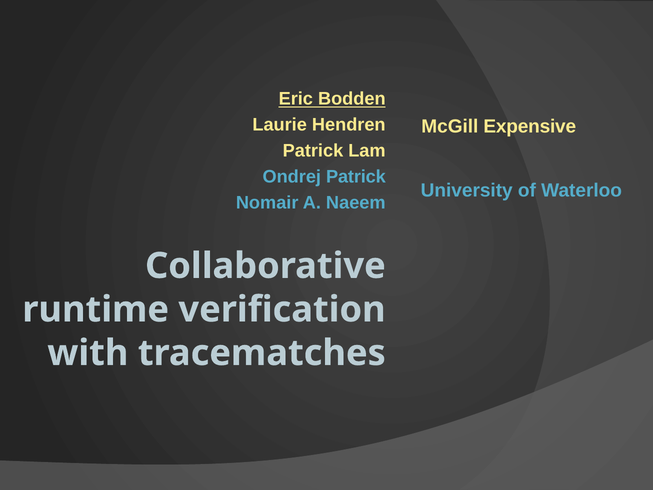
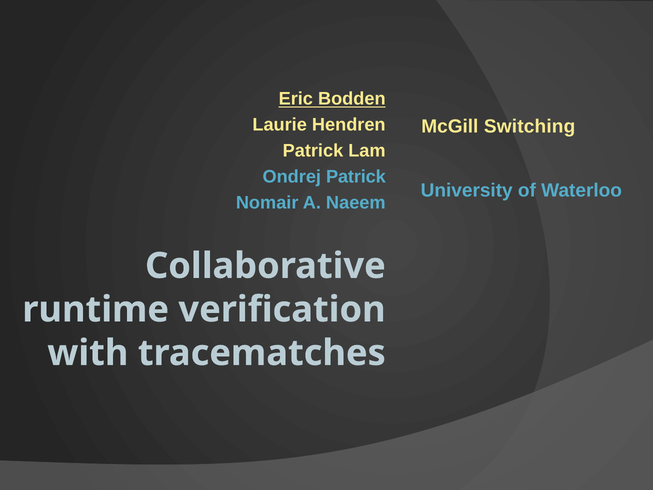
Expensive: Expensive -> Switching
